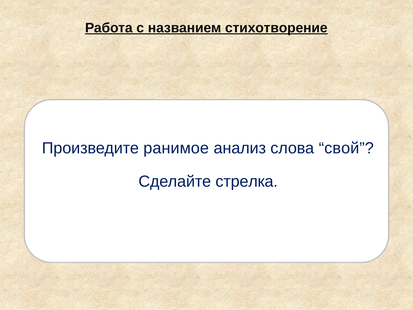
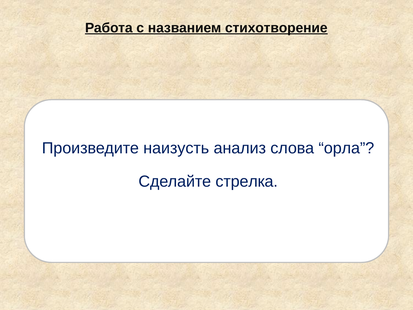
ранимое: ранимое -> наизусть
свой: свой -> орла
